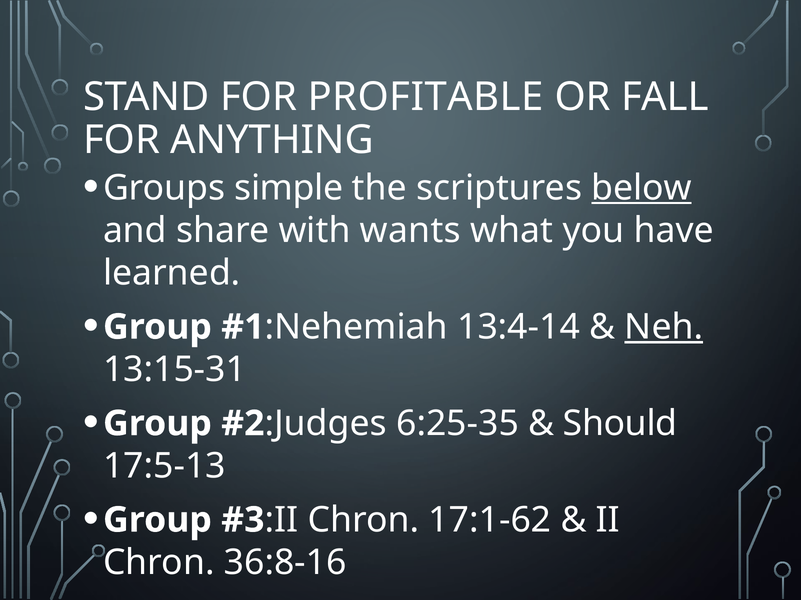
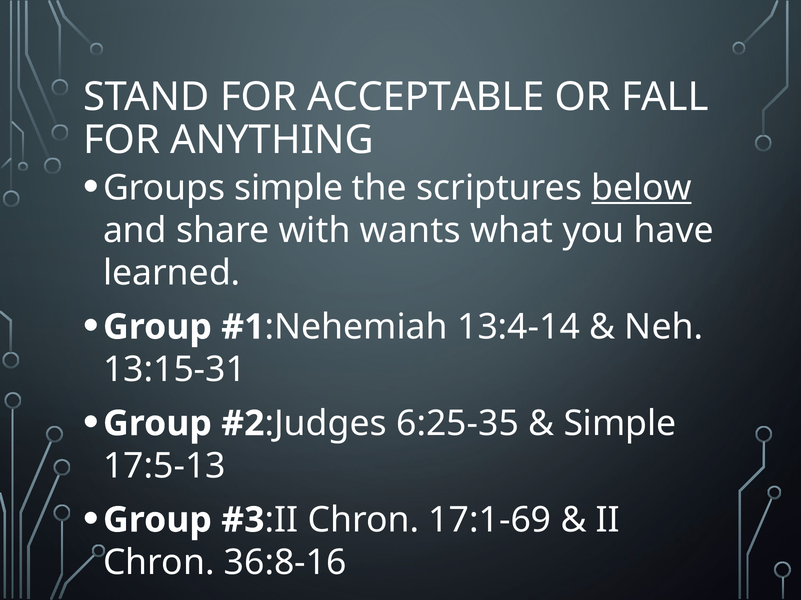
PROFITABLE: PROFITABLE -> ACCEPTABLE
Neh underline: present -> none
Should at (620, 424): Should -> Simple
17:1-62: 17:1-62 -> 17:1-69
